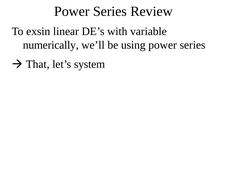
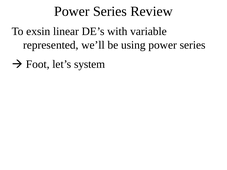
numerically: numerically -> represented
That: That -> Foot
